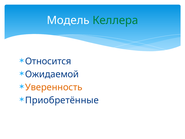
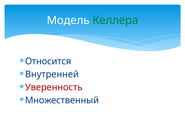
Ожидаемой: Ожидаемой -> Внутренней
Уверенность colour: orange -> red
Приобретённые: Приобретённые -> Множественный
